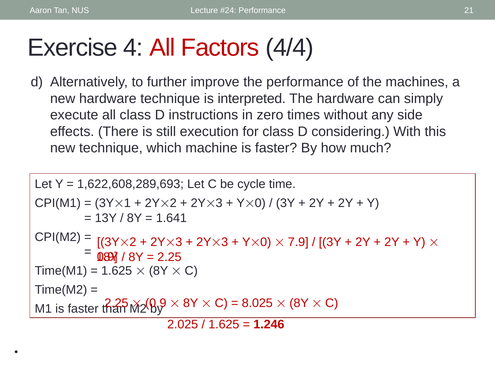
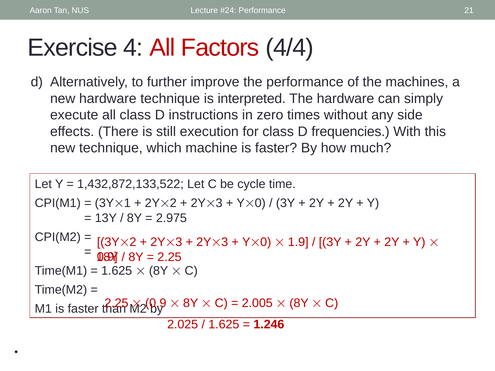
considering: considering -> frequencies
1,622,608,289,693: 1,622,608,289,693 -> 1,432,872,133,522
1.641: 1.641 -> 2.975
7.9: 7.9 -> 1.9
8.025: 8.025 -> 2.005
